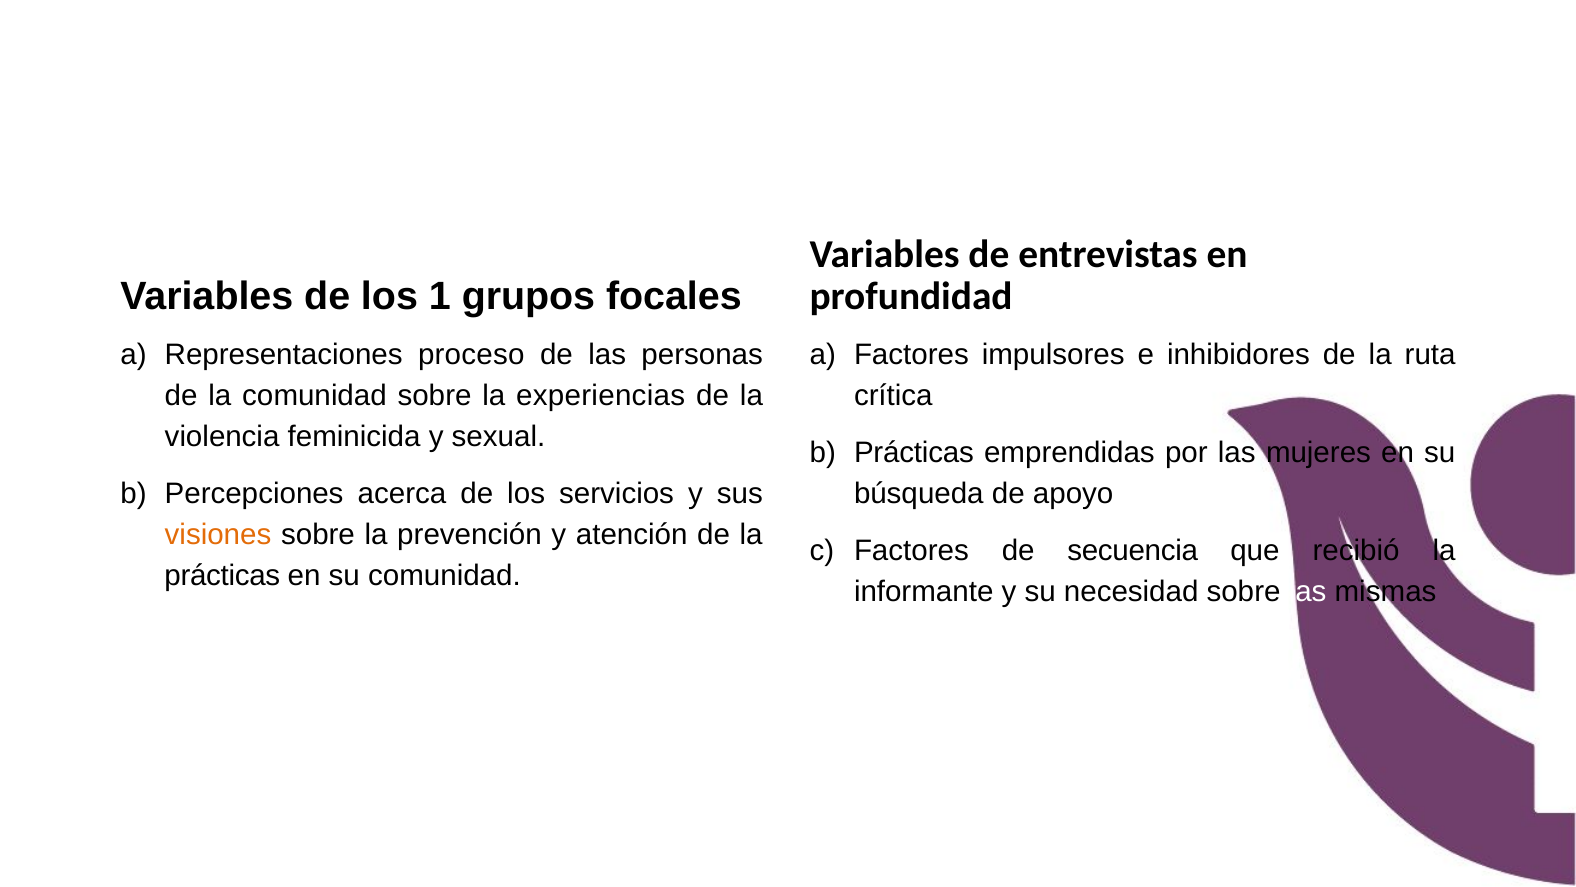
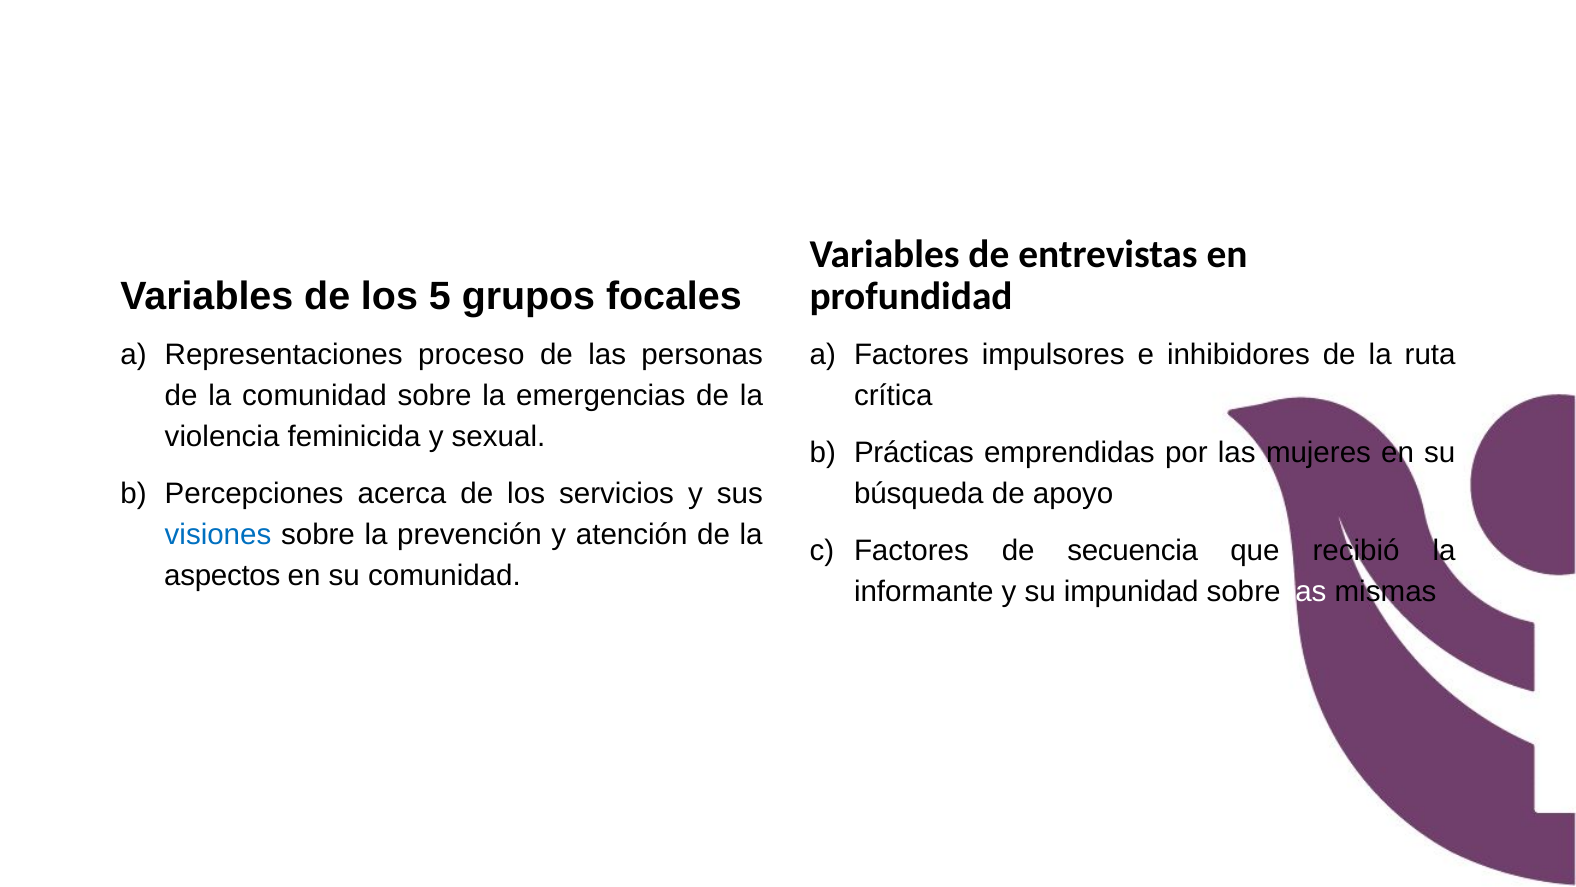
1: 1 -> 5
experiencias: experiencias -> emergencias
visiones colour: orange -> blue
prácticas at (222, 575): prácticas -> aspectos
necesidad: necesidad -> impunidad
